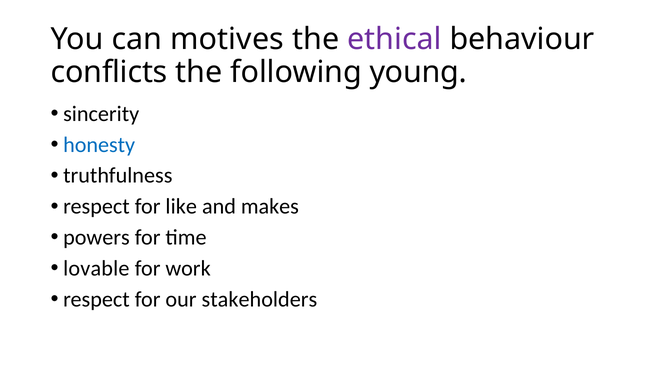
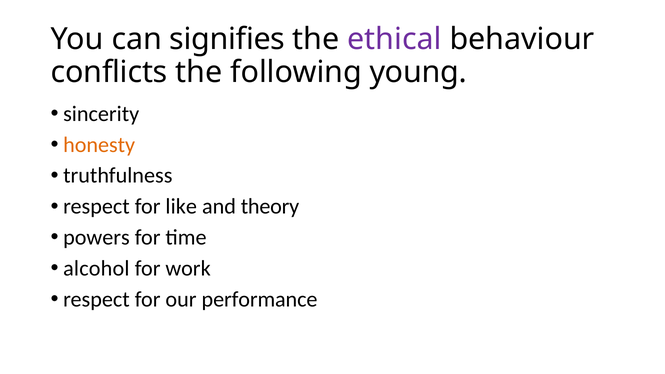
motives: motives -> signifies
honesty colour: blue -> orange
makes: makes -> theory
lovable: lovable -> alcohol
stakeholders: stakeholders -> performance
